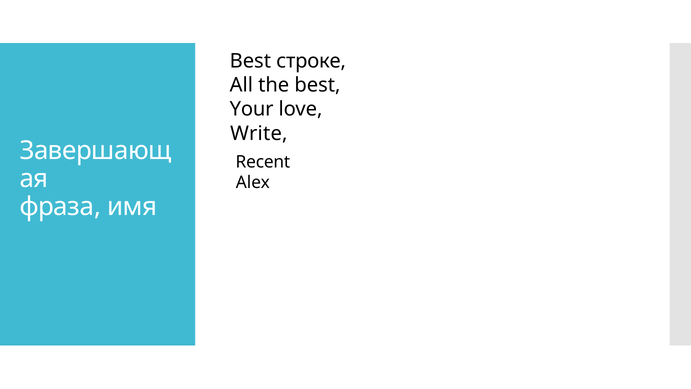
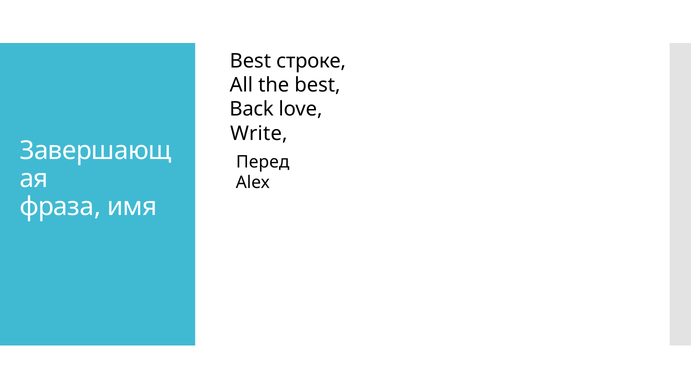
Your: Your -> Back
Recent: Recent -> Перед
